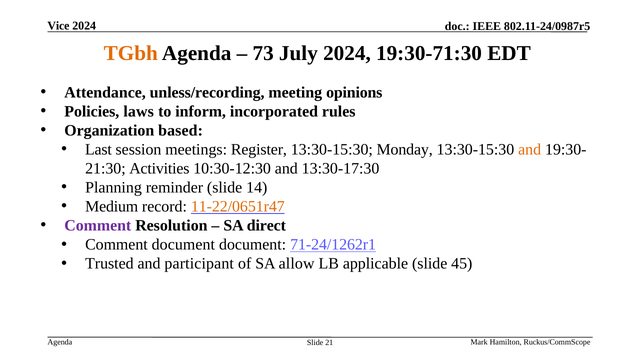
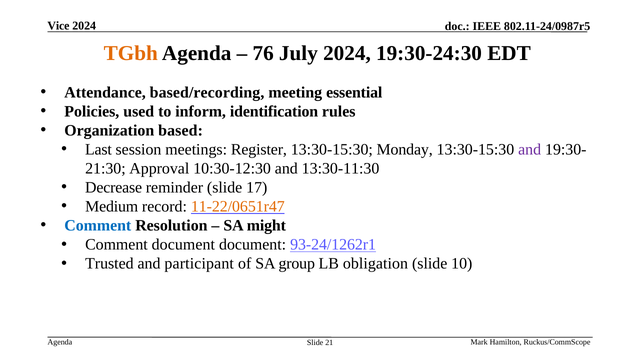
73: 73 -> 76
19:30-71:30: 19:30-71:30 -> 19:30-24:30
unless/recording: unless/recording -> based/recording
opinions: opinions -> essential
laws: laws -> used
incorporated: incorporated -> identification
and at (530, 150) colour: orange -> purple
Activities: Activities -> Approval
13:30-17:30: 13:30-17:30 -> 13:30-11:30
Planning: Planning -> Decrease
14: 14 -> 17
Comment at (98, 226) colour: purple -> blue
direct: direct -> might
71-24/1262r1: 71-24/1262r1 -> 93-24/1262r1
allow: allow -> group
applicable: applicable -> obligation
45: 45 -> 10
